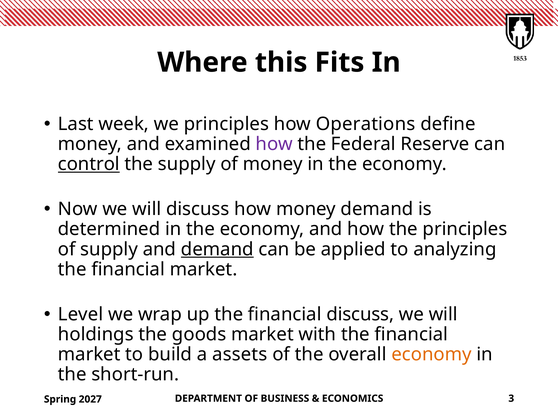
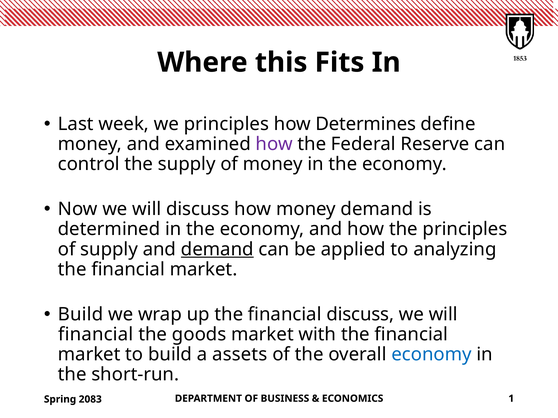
Operations: Operations -> Determines
control underline: present -> none
Level at (81, 315): Level -> Build
holdings at (96, 335): holdings -> financial
economy at (432, 355) colour: orange -> blue
3: 3 -> 1
2027: 2027 -> 2083
